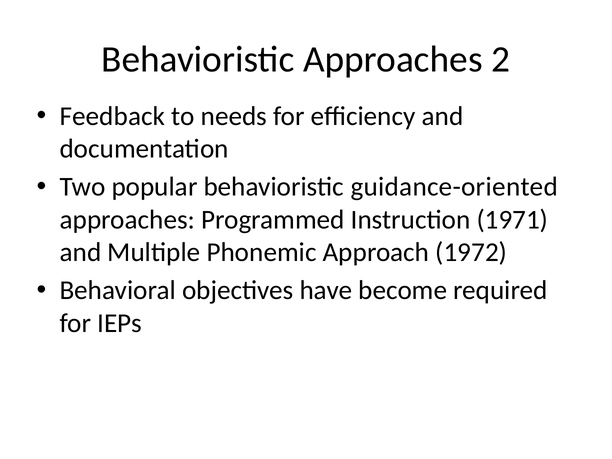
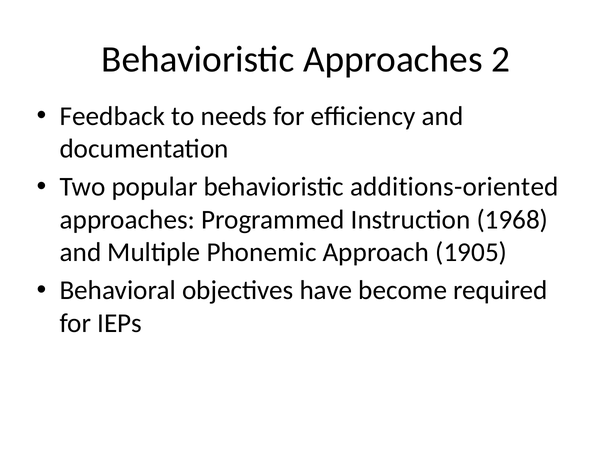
guidance-oriented: guidance-oriented -> additions-oriented
1971: 1971 -> 1968
1972: 1972 -> 1905
